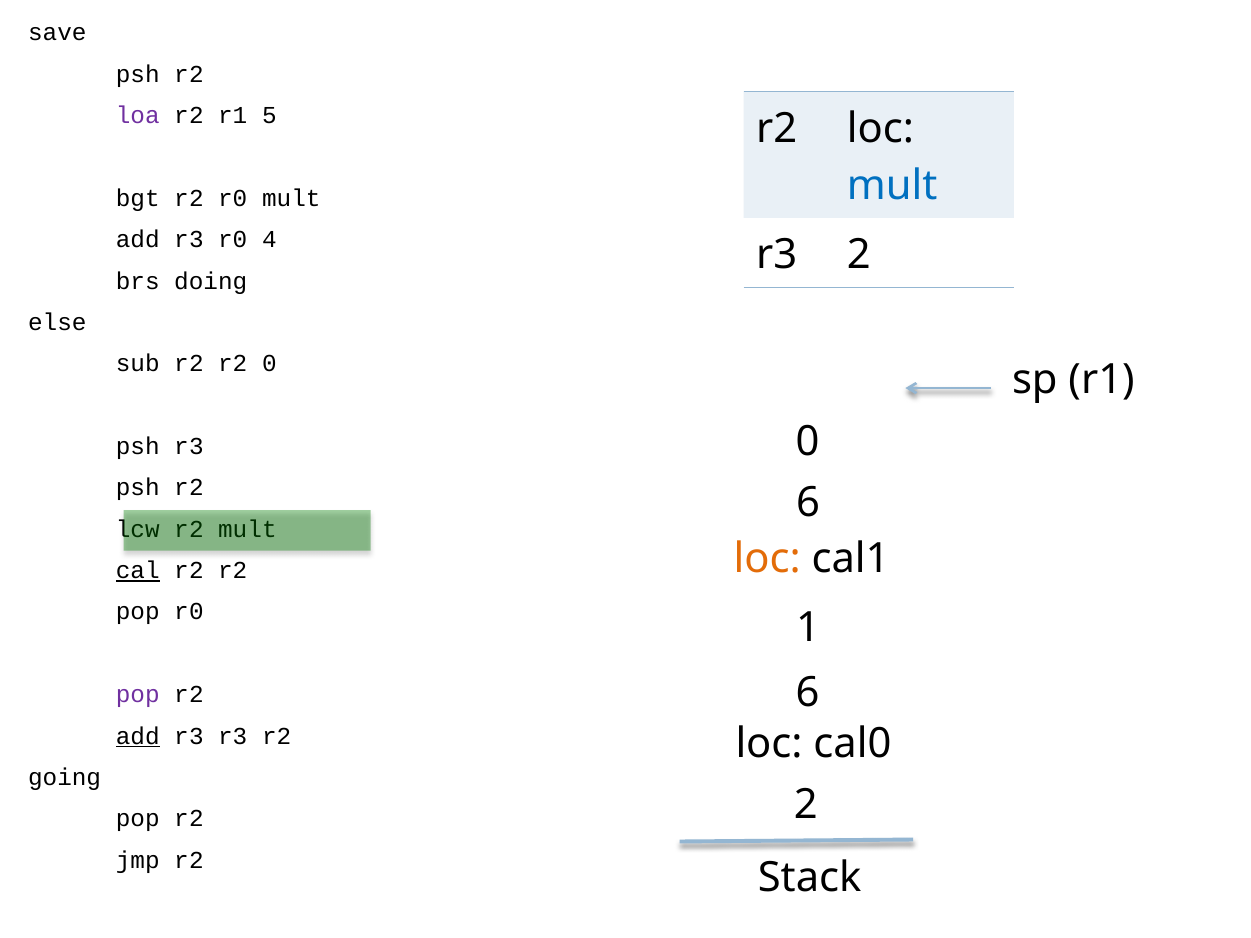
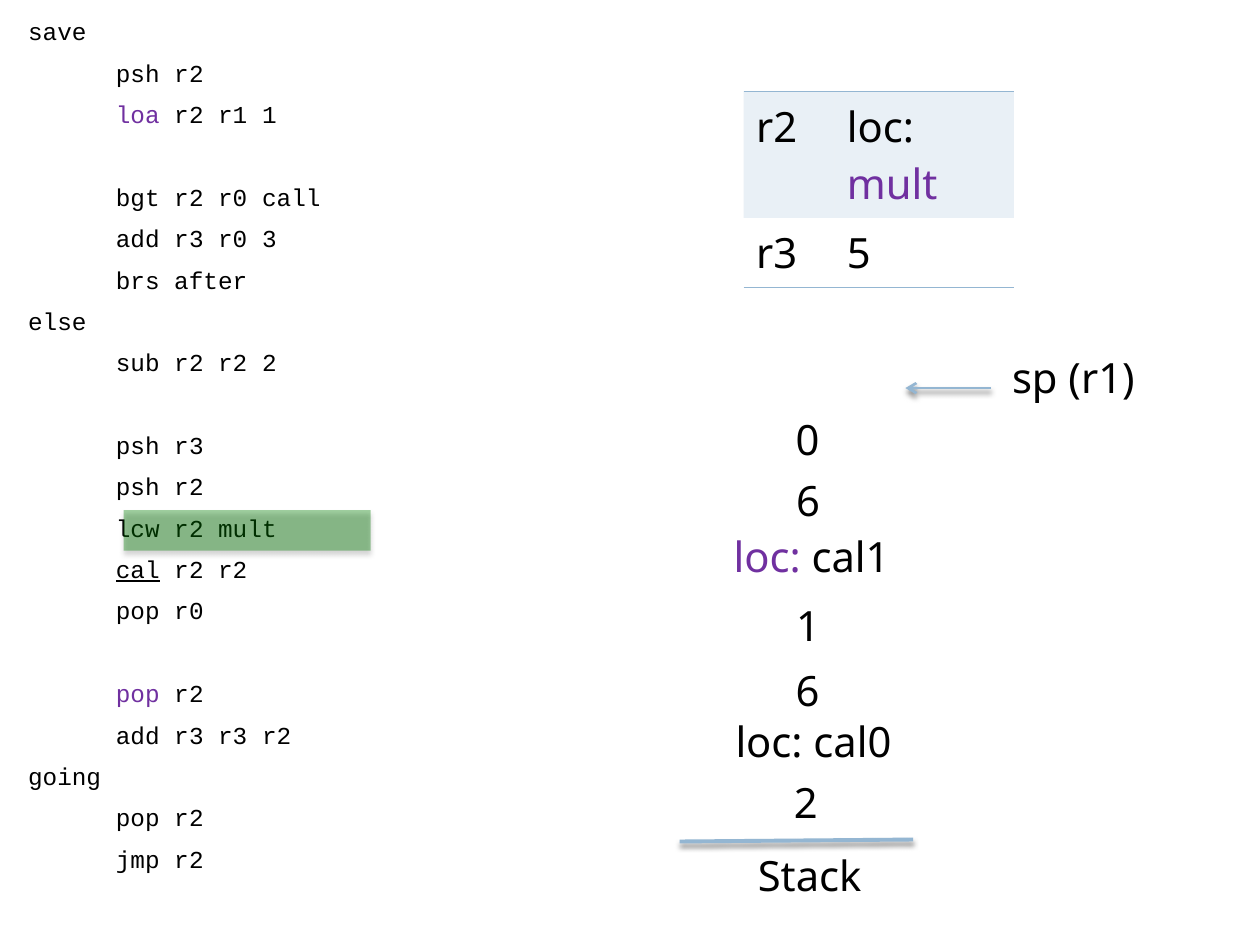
r1 5: 5 -> 1
mult at (892, 186) colour: blue -> purple
r0 mult: mult -> call
4: 4 -> 3
r3 2: 2 -> 5
doing: doing -> after
r2 0: 0 -> 2
loc at (767, 559) colour: orange -> purple
add at (138, 736) underline: present -> none
